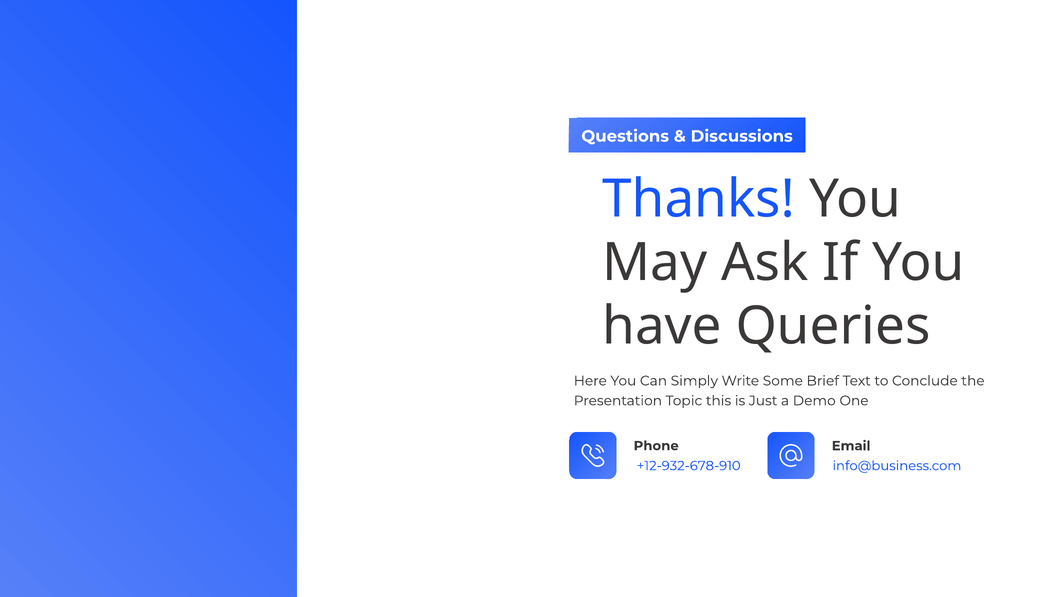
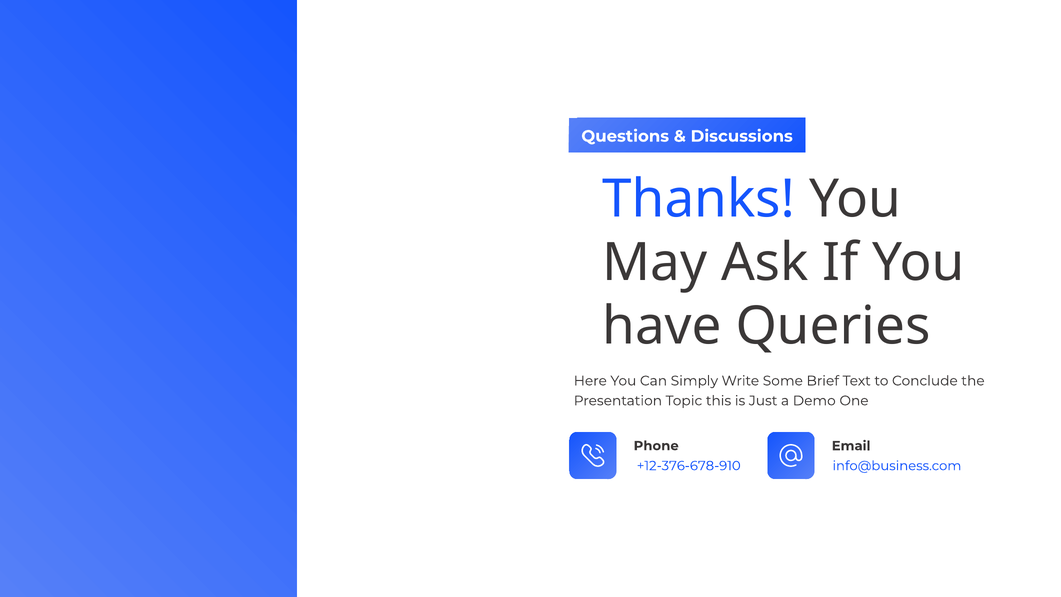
+12-932-678-910: +12-932-678-910 -> +12-376-678-910
